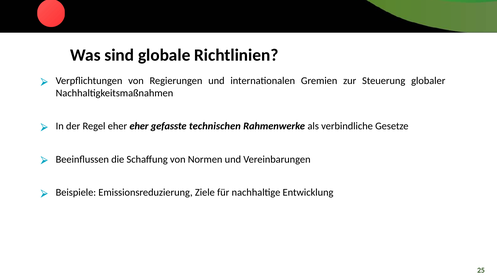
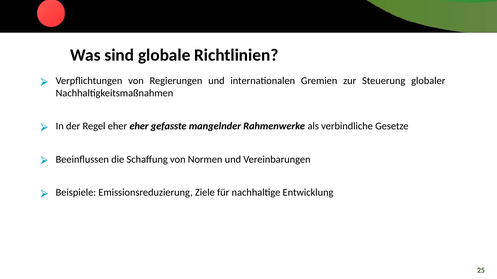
technischen: technischen -> mangelnder
